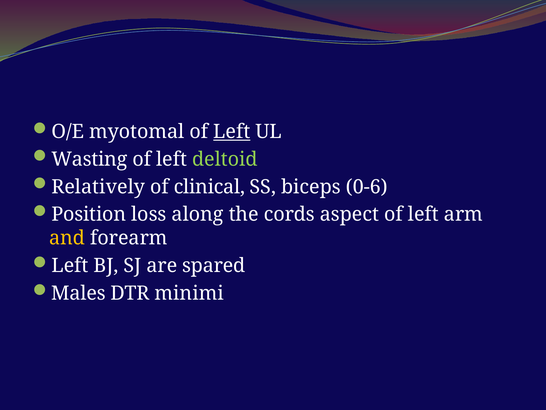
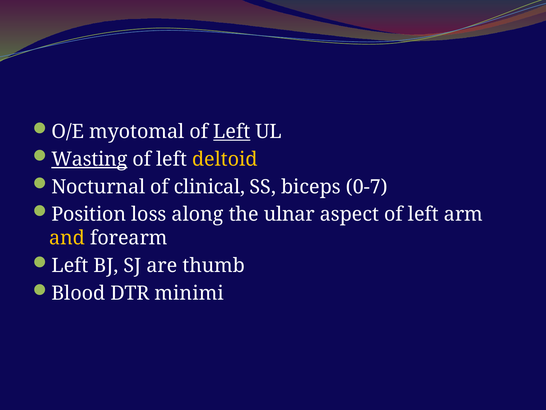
Wasting underline: none -> present
deltoid colour: light green -> yellow
Relatively: Relatively -> Nocturnal
0-6: 0-6 -> 0-7
cords: cords -> ulnar
spared: spared -> thumb
Males: Males -> Blood
